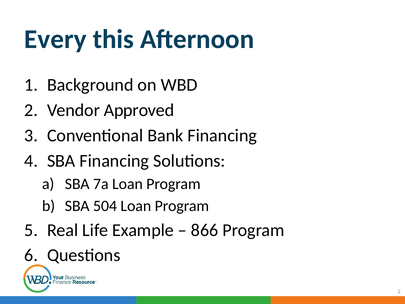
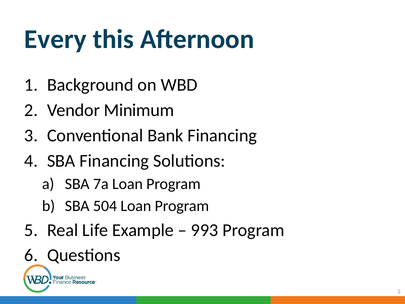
Approved: Approved -> Minimum
866: 866 -> 993
